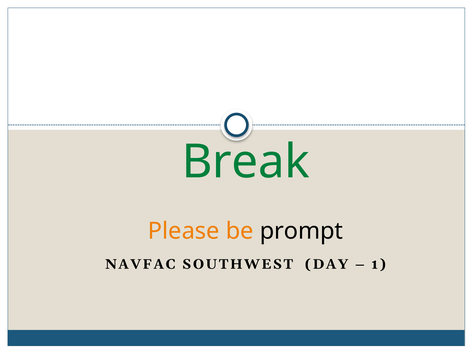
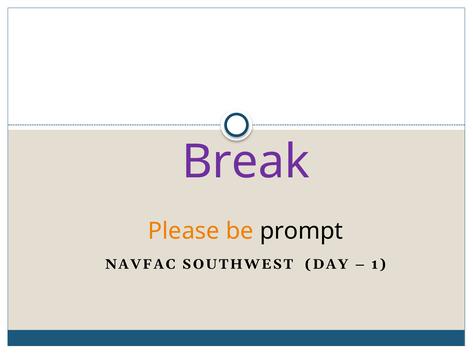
Break colour: green -> purple
